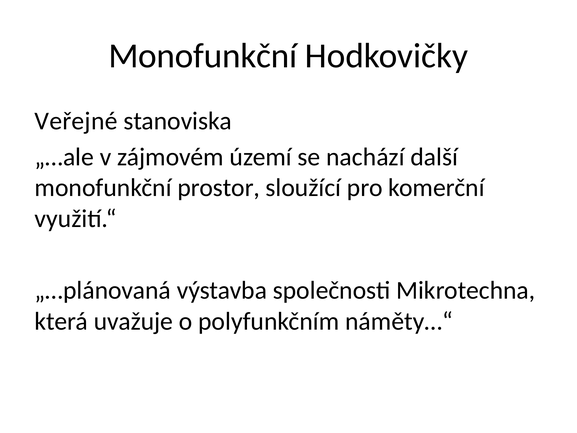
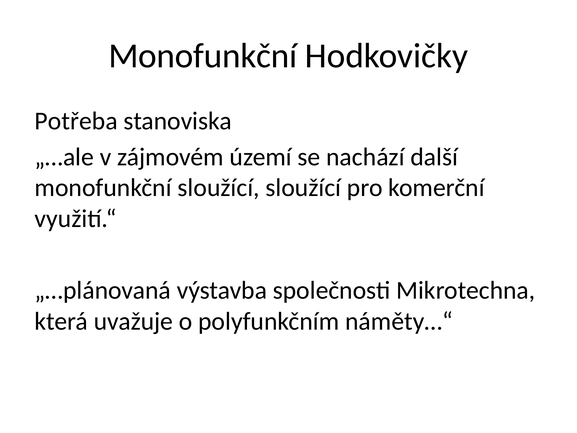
Veřejné: Veřejné -> Potřeba
monofunkční prostor: prostor -> sloužící
